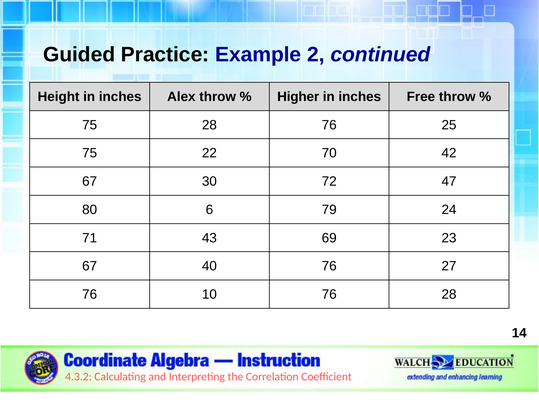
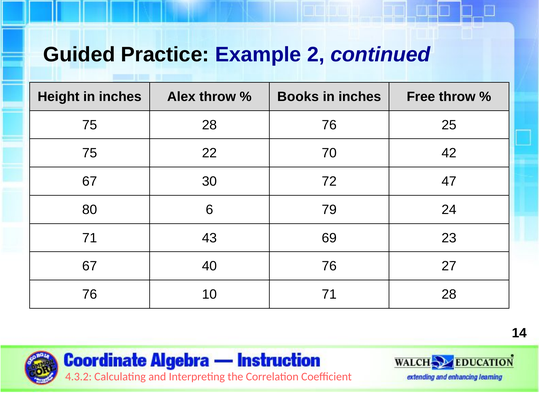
Higher: Higher -> Books
10 76: 76 -> 71
